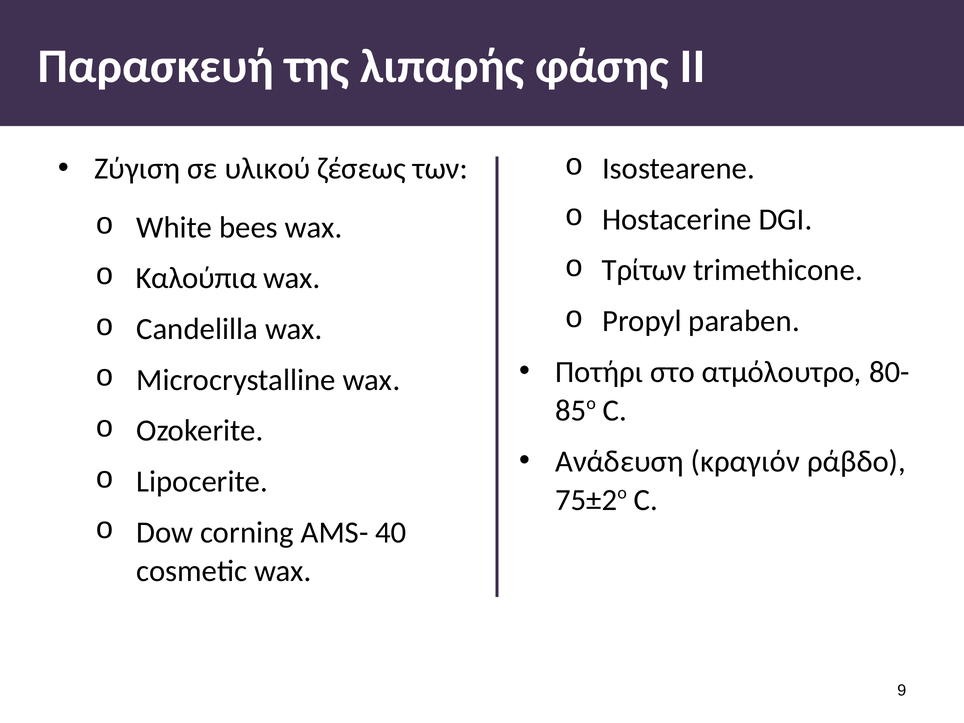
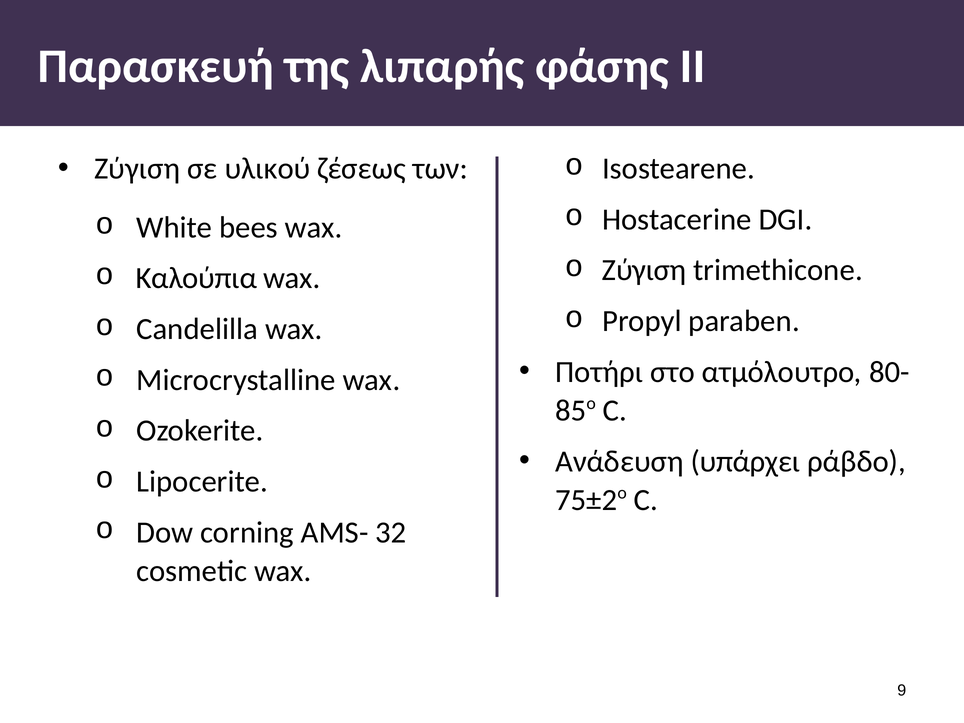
Τρίτων at (644, 270): Τρίτων -> Ζύγιση
κραγιόν: κραγιόν -> υπάρχει
40: 40 -> 32
